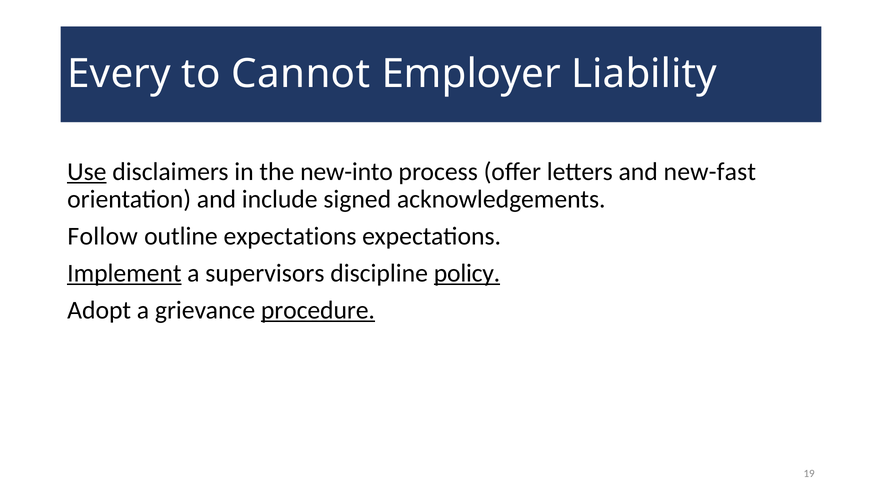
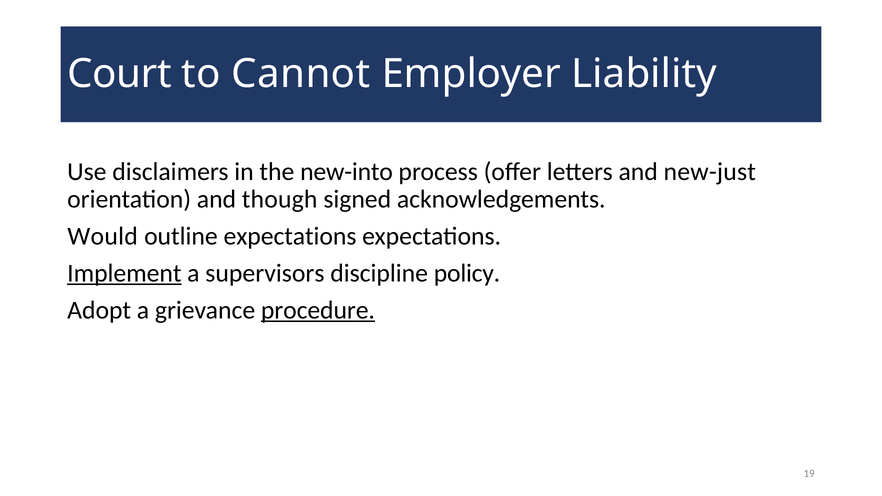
Every: Every -> Court
Use underline: present -> none
new-fast: new-fast -> new-just
include: include -> though
Follow: Follow -> Would
policy underline: present -> none
